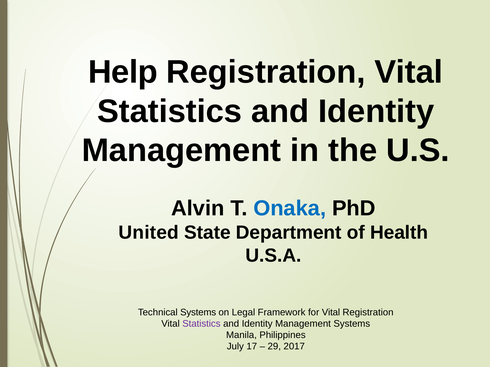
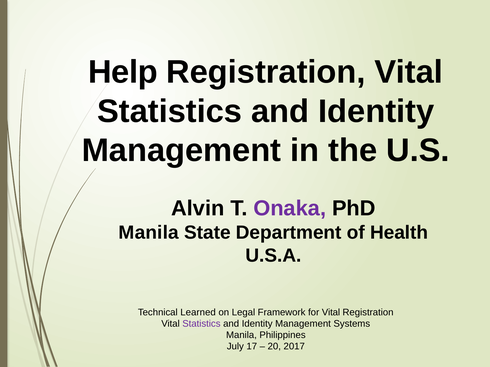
Onaka colour: blue -> purple
United at (149, 233): United -> Manila
Technical Systems: Systems -> Learned
29: 29 -> 20
